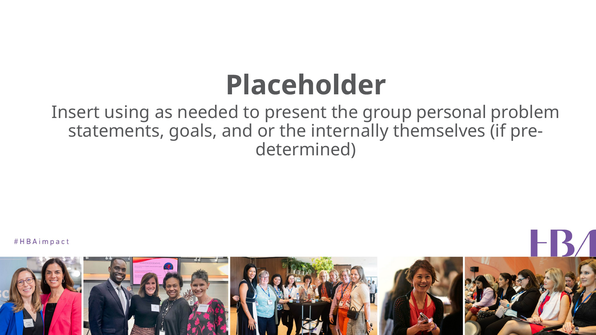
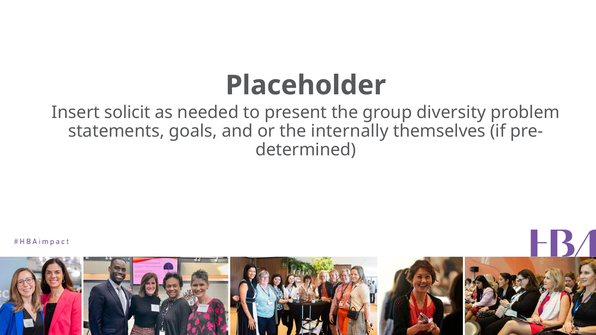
using: using -> solicit
personal: personal -> diversity
